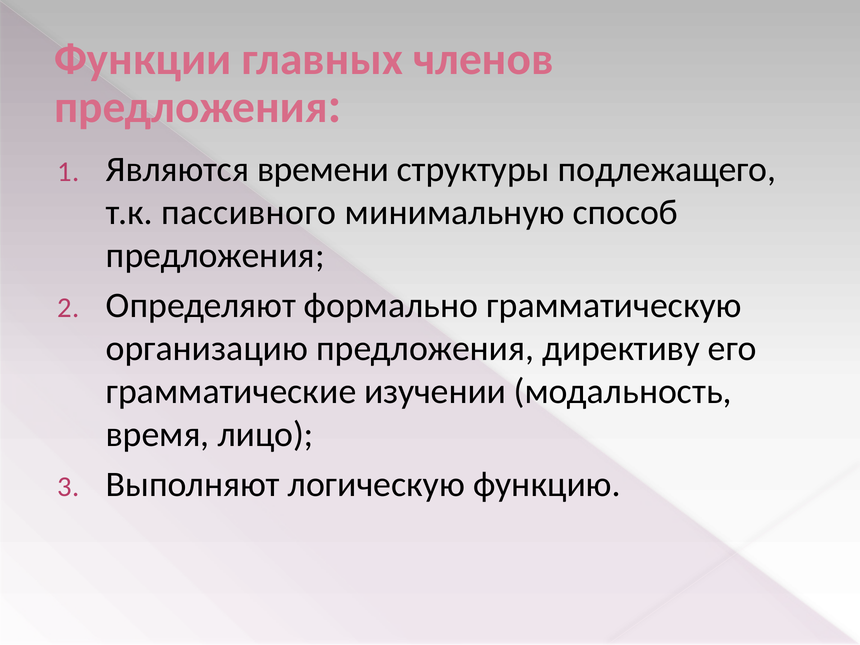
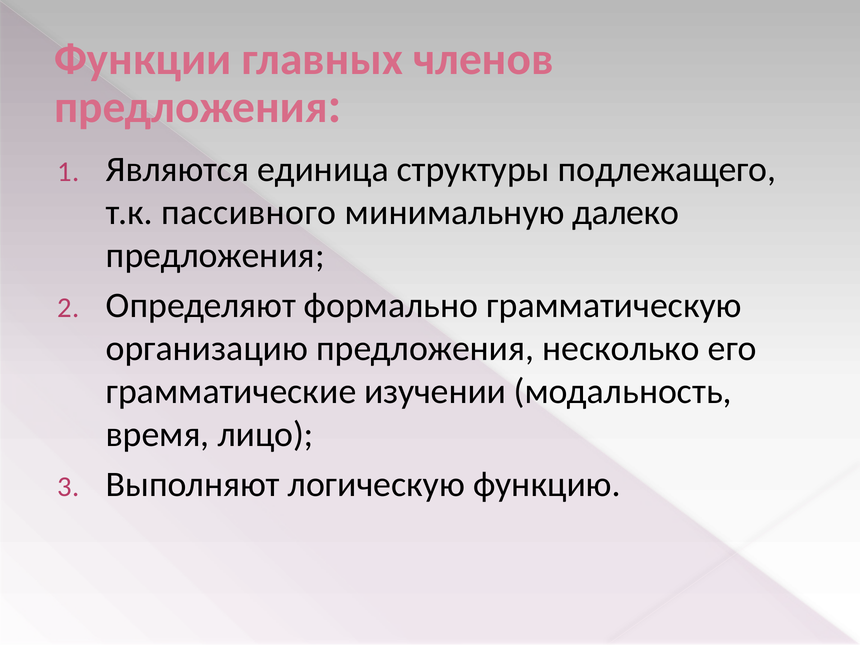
времени: времени -> единица
способ: способ -> далеко
директиву: директиву -> несколько
